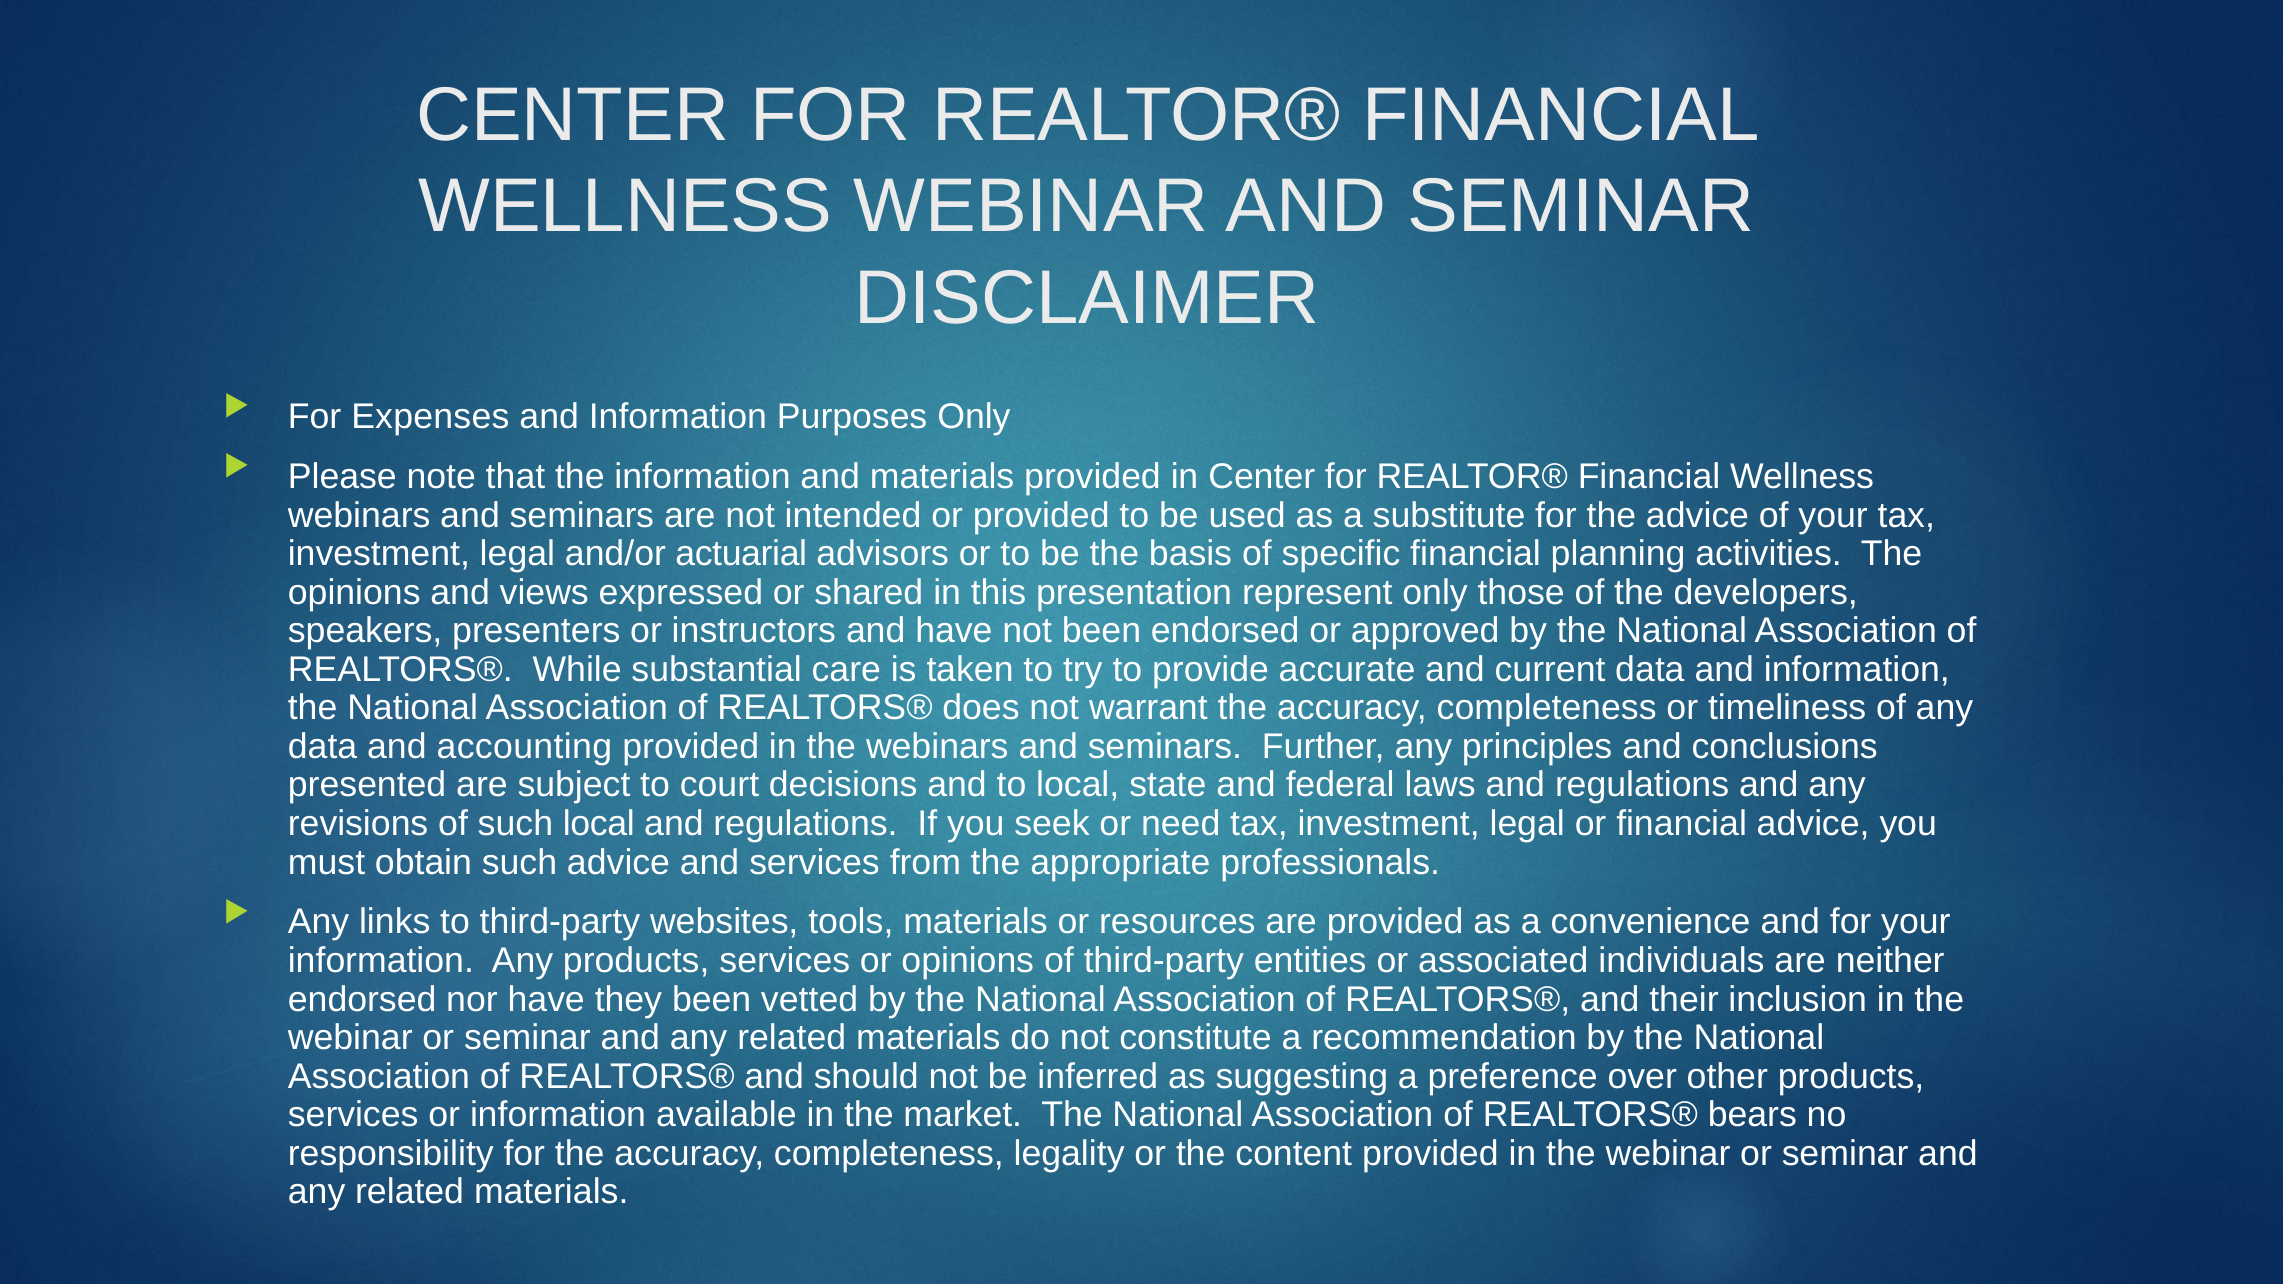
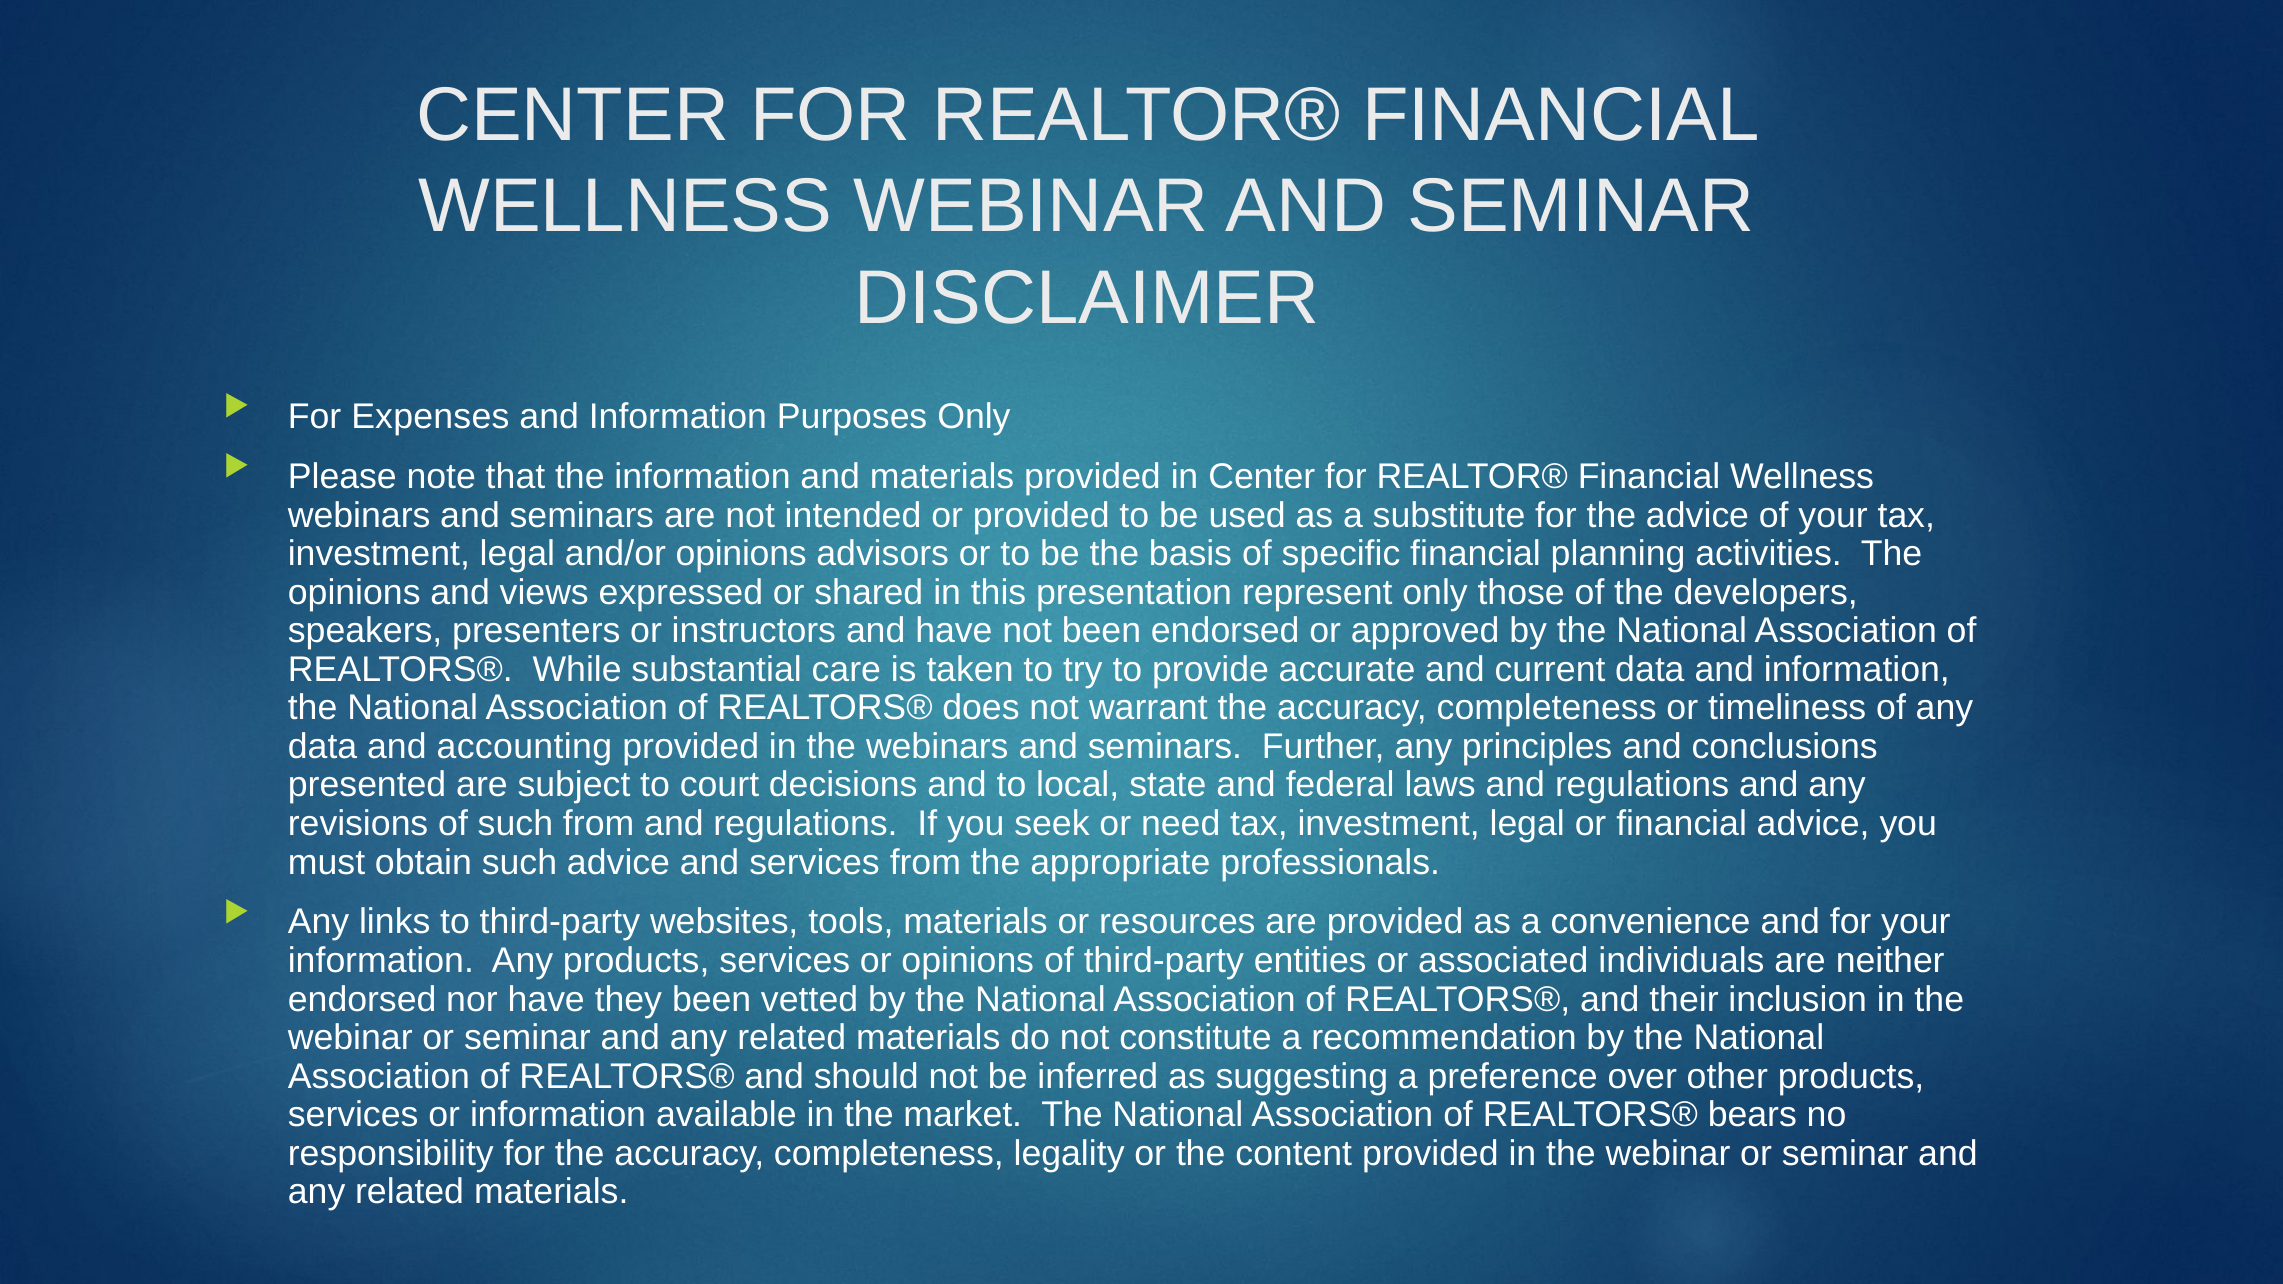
and/or actuarial: actuarial -> opinions
such local: local -> from
